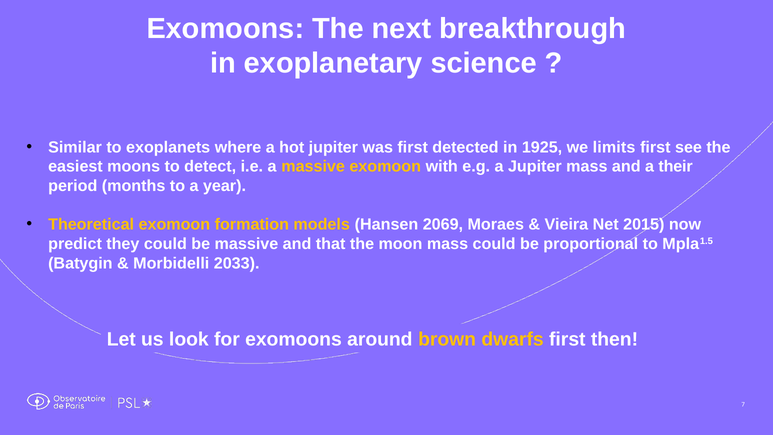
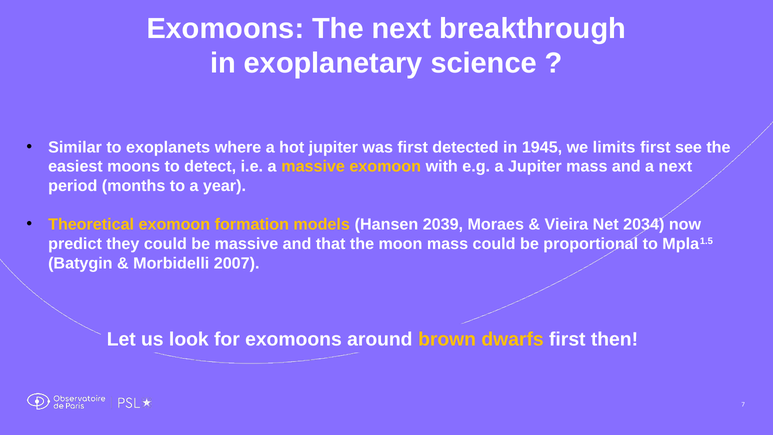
1925: 1925 -> 1945
a their: their -> next
2069: 2069 -> 2039
2015: 2015 -> 2034
2033: 2033 -> 2007
